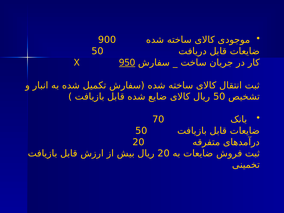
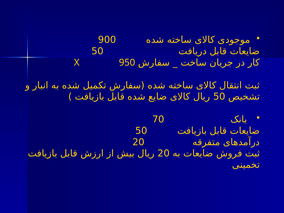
950 underline: present -> none
